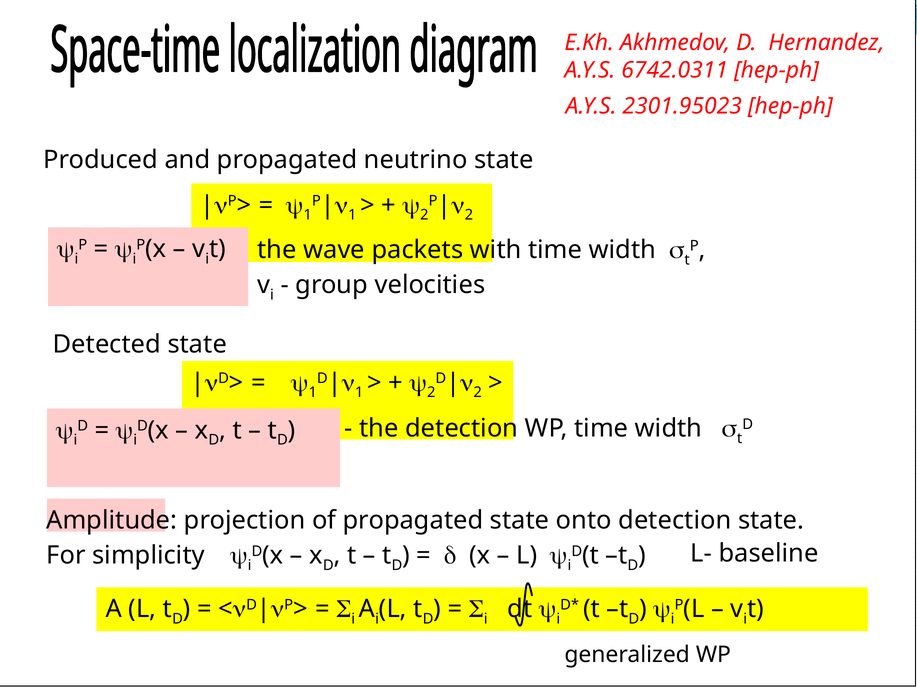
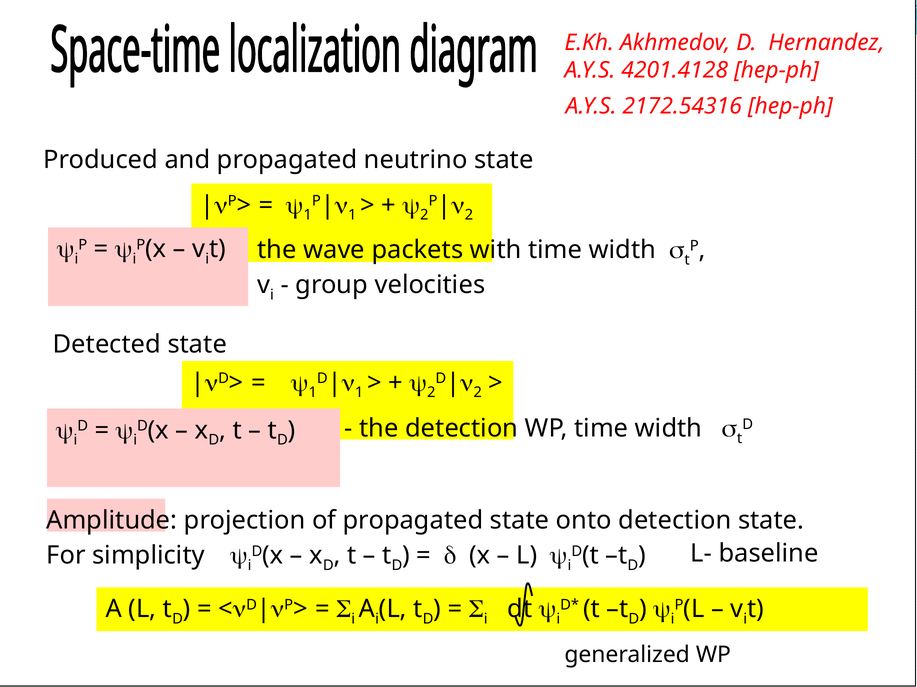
6742.0311: 6742.0311 -> 4201.4128
2301.95023: 2301.95023 -> 2172.54316
